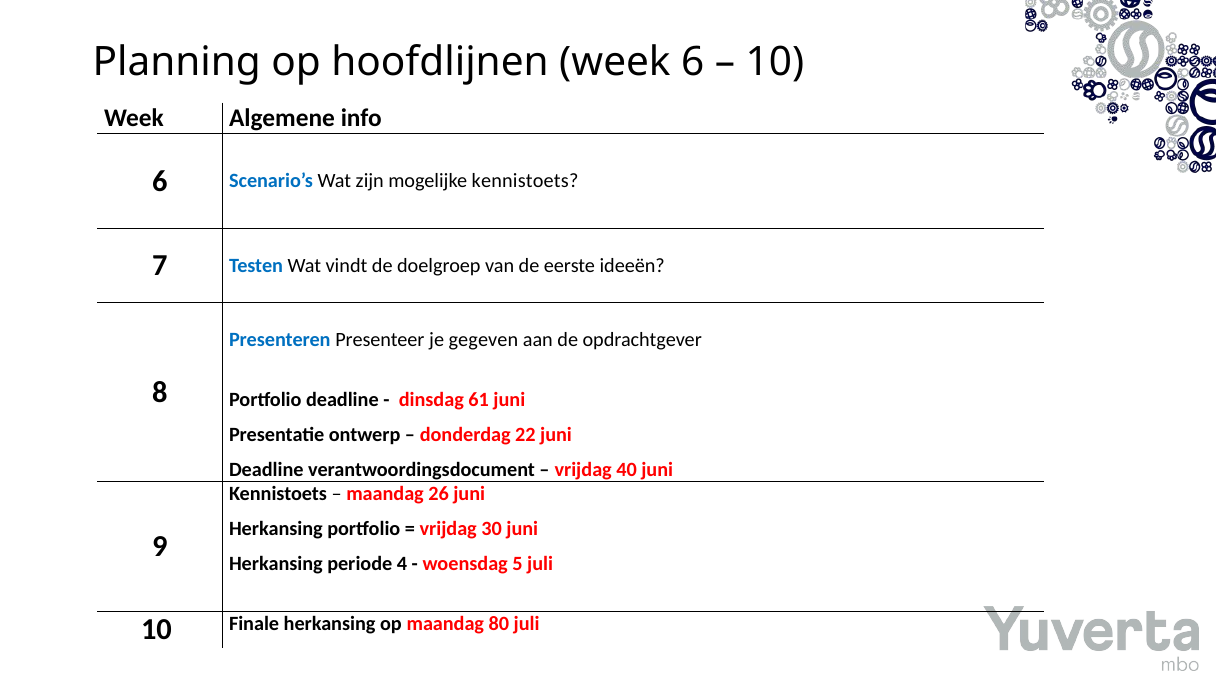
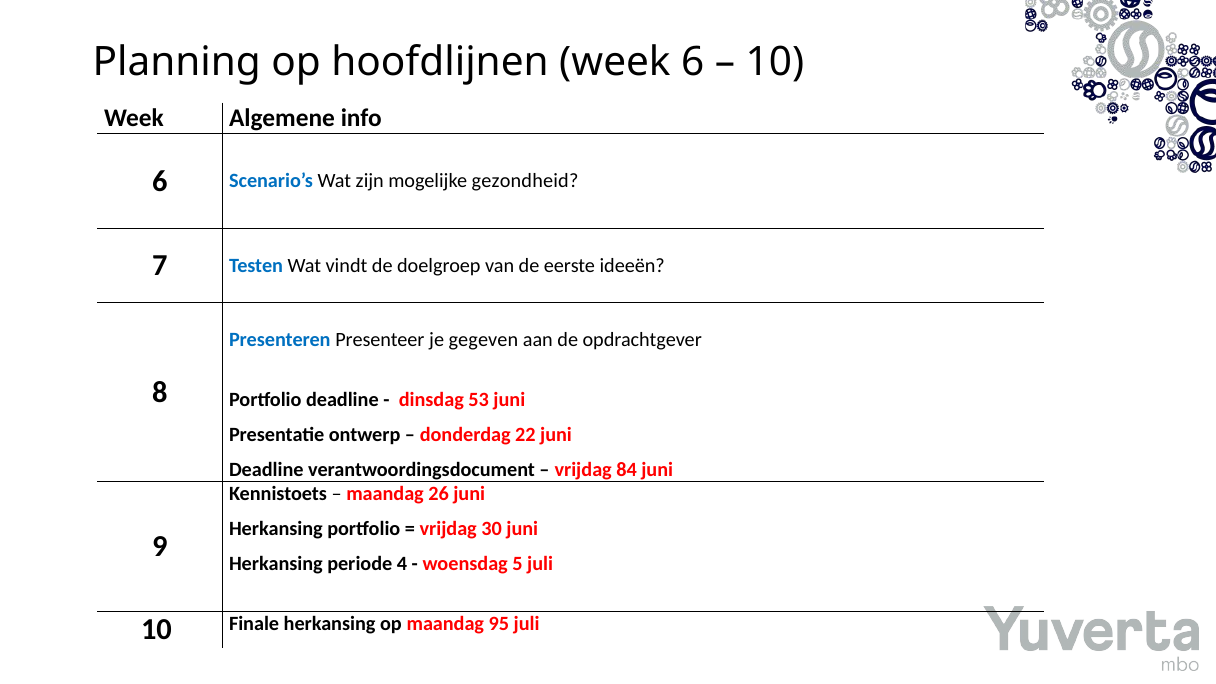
mogelijke kennistoets: kennistoets -> gezondheid
61: 61 -> 53
40: 40 -> 84
80: 80 -> 95
